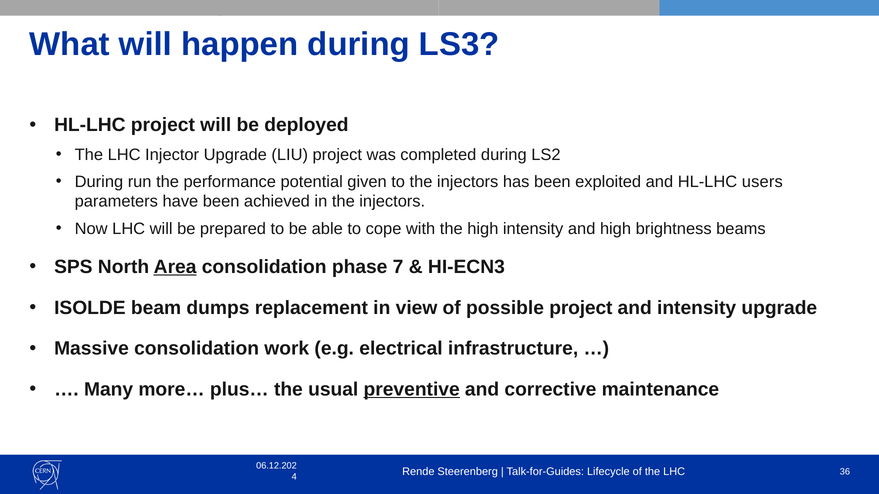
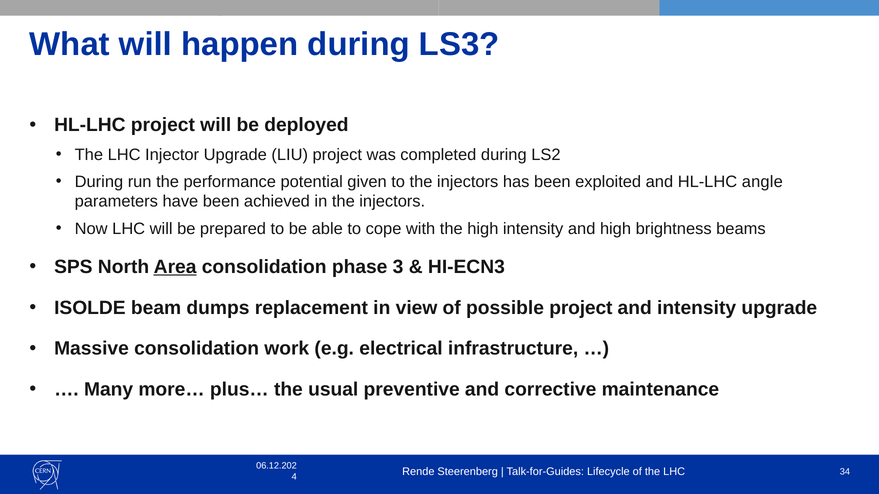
users: users -> angle
7: 7 -> 3
preventive underline: present -> none
36: 36 -> 34
